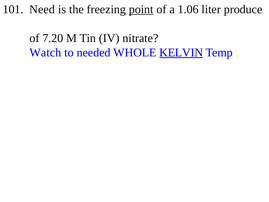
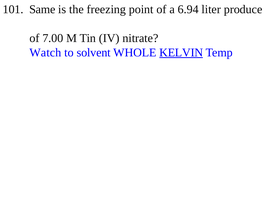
Need: Need -> Same
point underline: present -> none
1.06: 1.06 -> 6.94
7.20: 7.20 -> 7.00
needed: needed -> solvent
